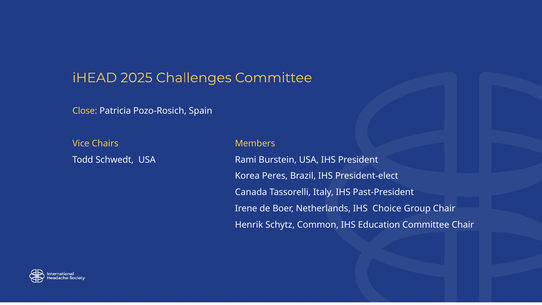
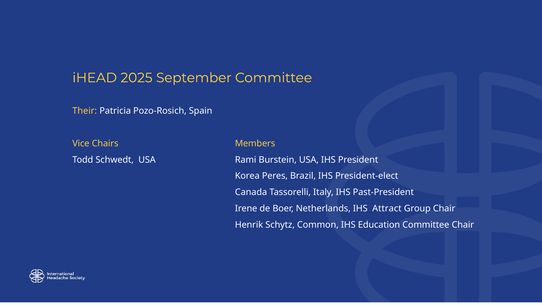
Challenges: Challenges -> September
Close: Close -> Their
Choice: Choice -> Attract
